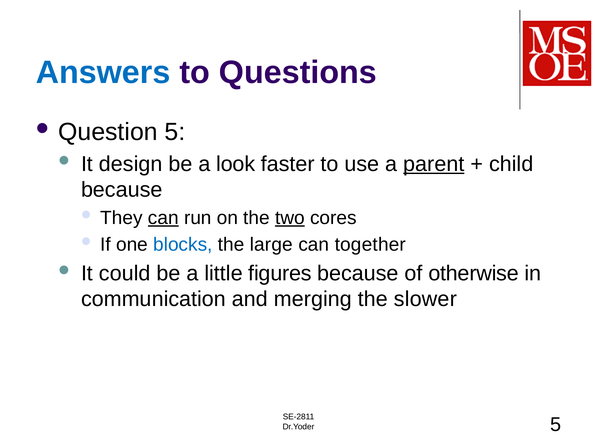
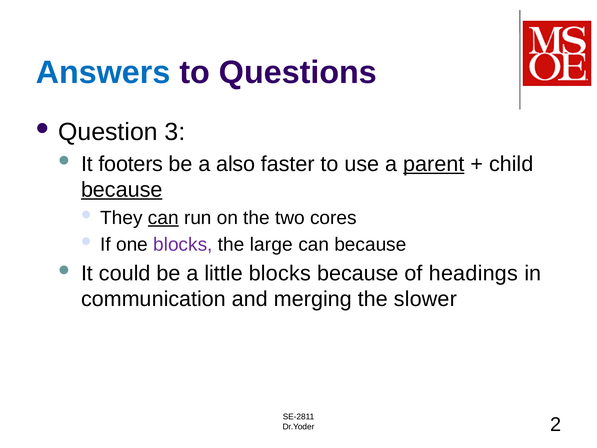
Question 5: 5 -> 3
design: design -> footers
look: look -> also
because at (122, 190) underline: none -> present
two underline: present -> none
blocks at (183, 244) colour: blue -> purple
can together: together -> because
little figures: figures -> blocks
otherwise: otherwise -> headings
Dr.Yoder 5: 5 -> 2
